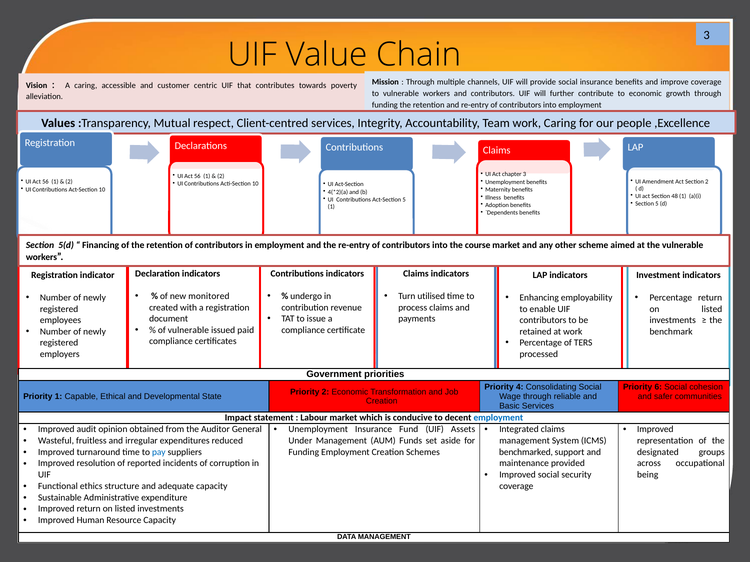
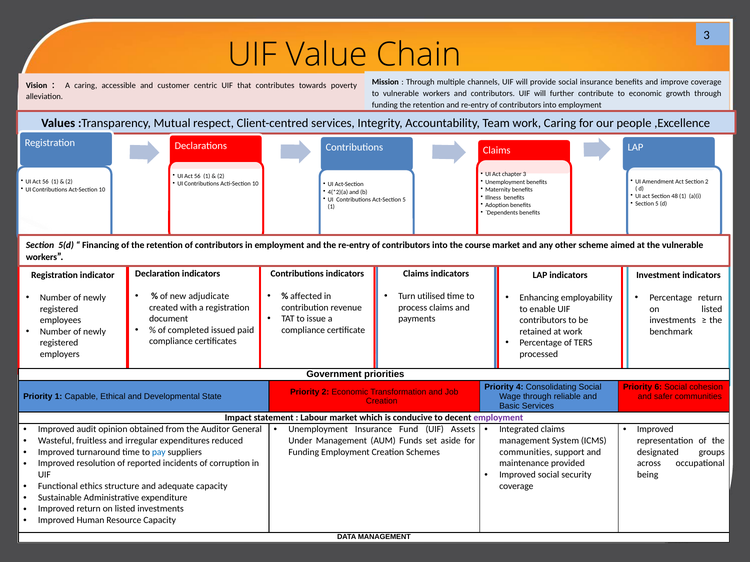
monitored: monitored -> adjudicate
undergo: undergo -> affected
of vulnerable: vulnerable -> completed
employment at (498, 418) colour: blue -> purple
benchmarked at (526, 452): benchmarked -> communities
